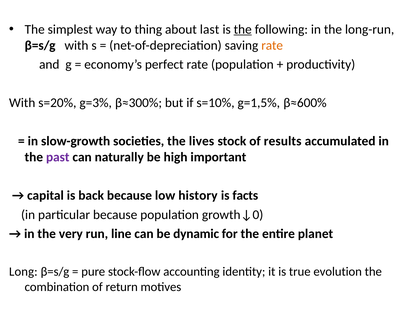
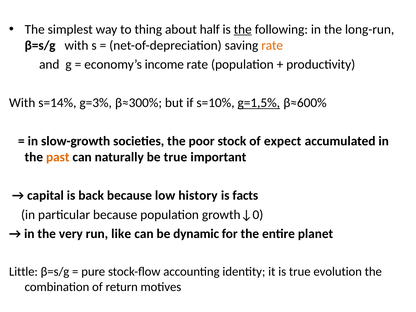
last: last -> half
perfect: perfect -> income
s=20%: s=20% -> s=14%
g=1,5% underline: none -> present
lives: lives -> poor
results: results -> expect
past colour: purple -> orange
be high: high -> true
line: line -> like
Long: Long -> Little
